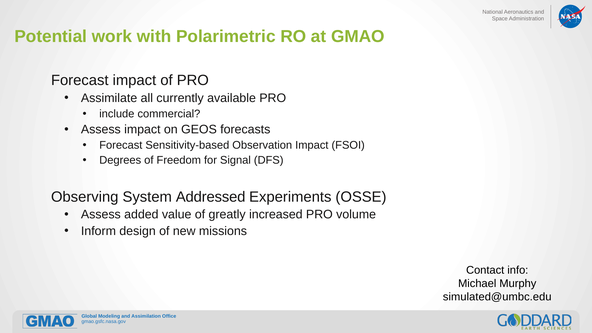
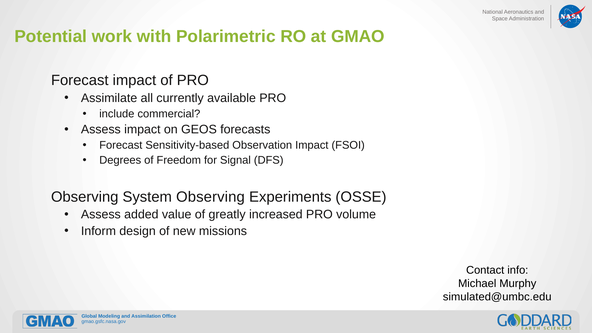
System Addressed: Addressed -> Observing
